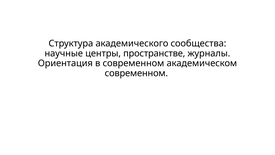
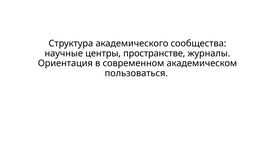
современном at (136, 73): современном -> пользоваться
